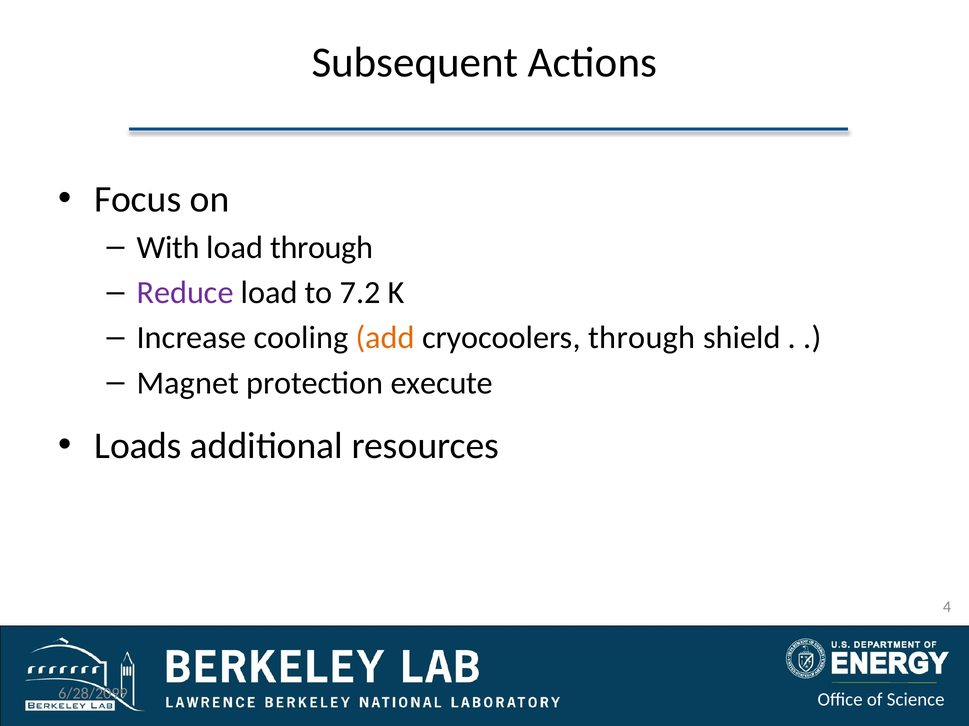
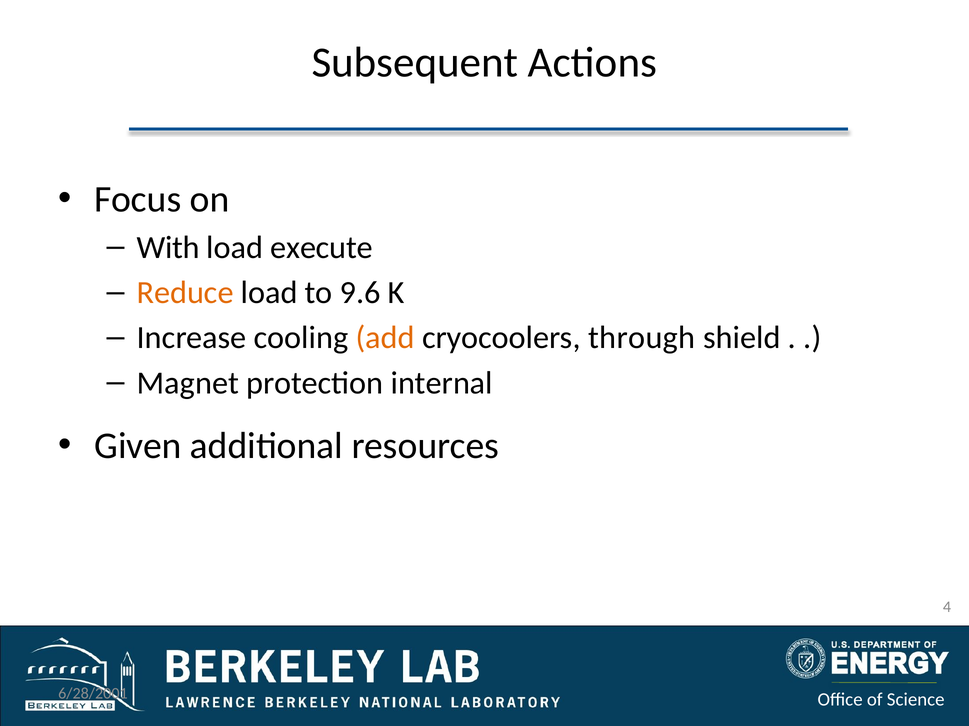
load through: through -> execute
Reduce colour: purple -> orange
7.2: 7.2 -> 9.6
execute: execute -> internal
Loads: Loads -> Given
6/28/2099: 6/28/2099 -> 6/28/2001
